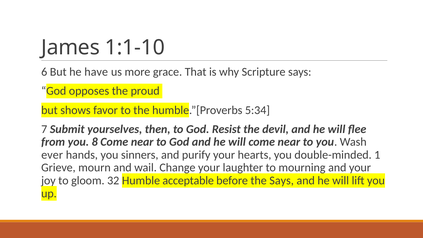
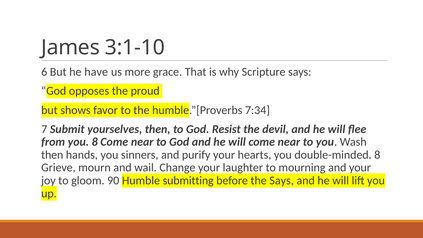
1:1-10: 1:1-10 -> 3:1-10
5:34: 5:34 -> 7:34
ever at (52, 155): ever -> then
double-minded 1: 1 -> 8
32: 32 -> 90
acceptable: acceptable -> submitting
